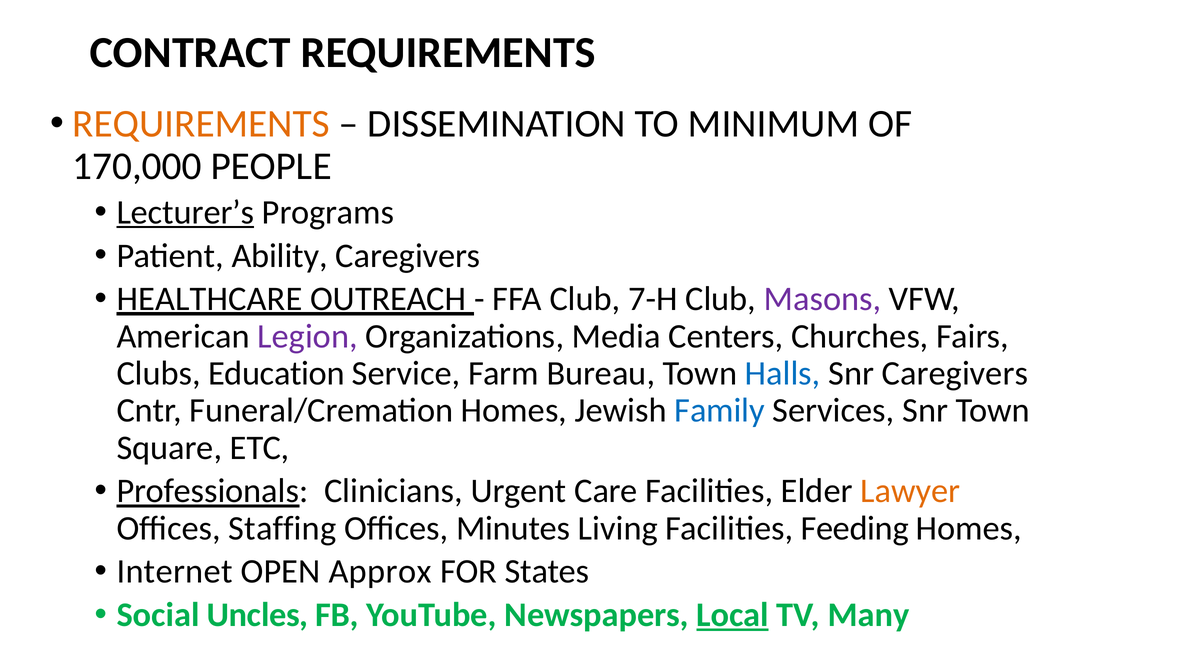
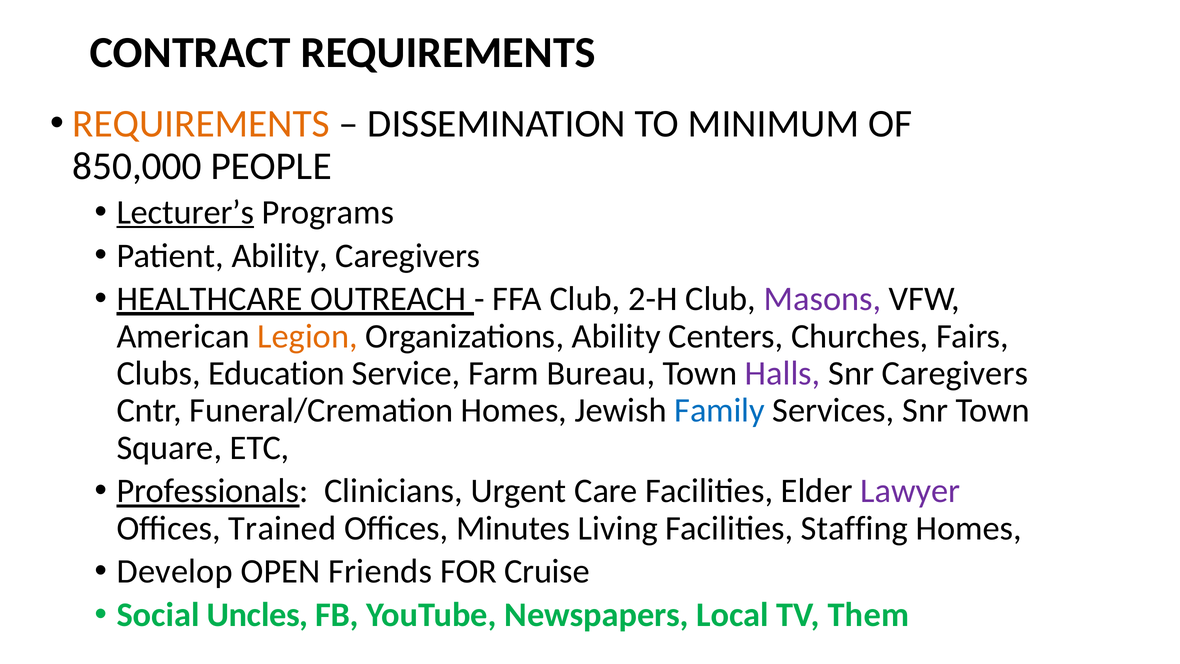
170,000: 170,000 -> 850,000
7-H: 7-H -> 2-H
Legion colour: purple -> orange
Organizations Media: Media -> Ability
Halls colour: blue -> purple
Lawyer colour: orange -> purple
Staffing: Staffing -> Trained
Feeding: Feeding -> Staffing
Internet: Internet -> Develop
Approx: Approx -> Friends
States: States -> Cruise
Local underline: present -> none
Many: Many -> Them
